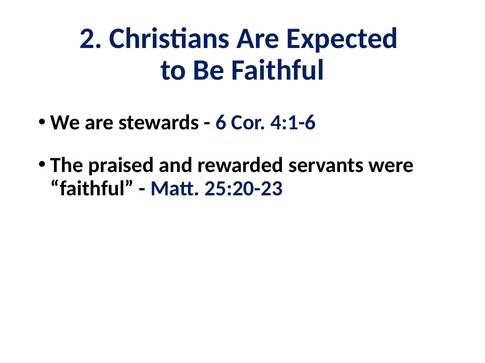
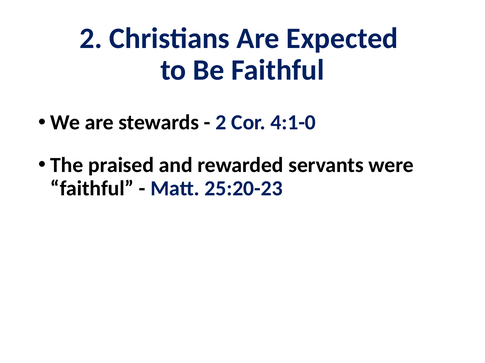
6 at (221, 123): 6 -> 2
4:1-6: 4:1-6 -> 4:1-0
